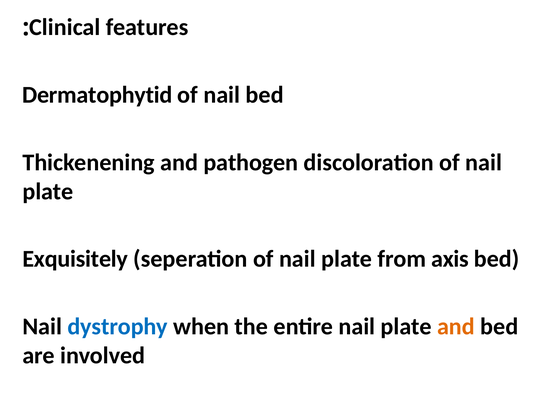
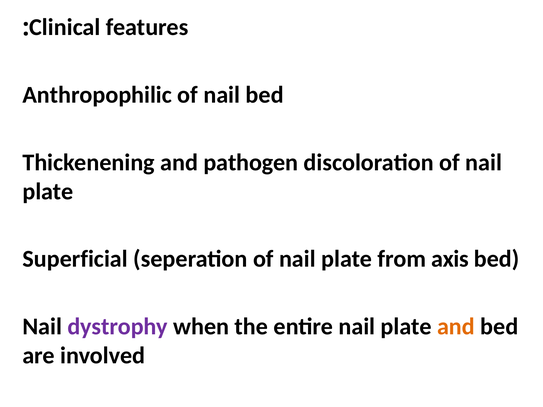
Dermatophytid: Dermatophytid -> Anthropophilic
Exquisitely: Exquisitely -> Superficial
dystrophy colour: blue -> purple
